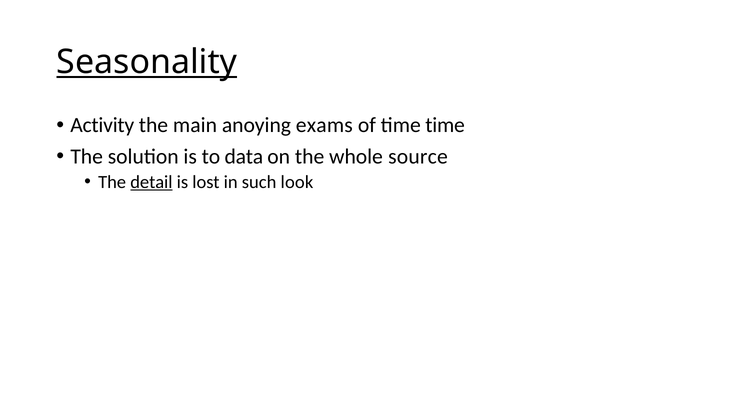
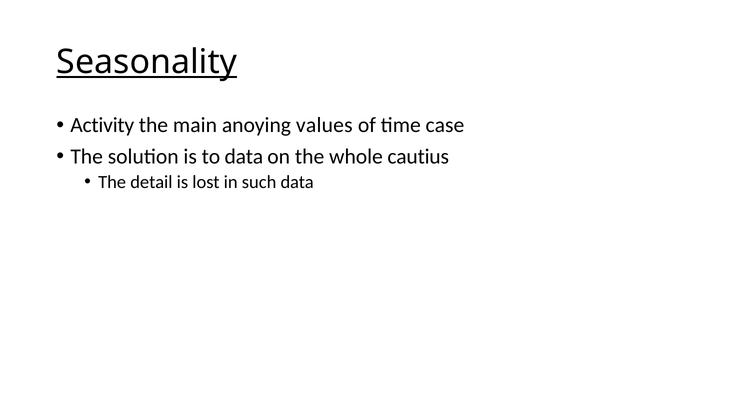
exams: exams -> values
time time: time -> case
source: source -> cautius
detail underline: present -> none
such look: look -> data
